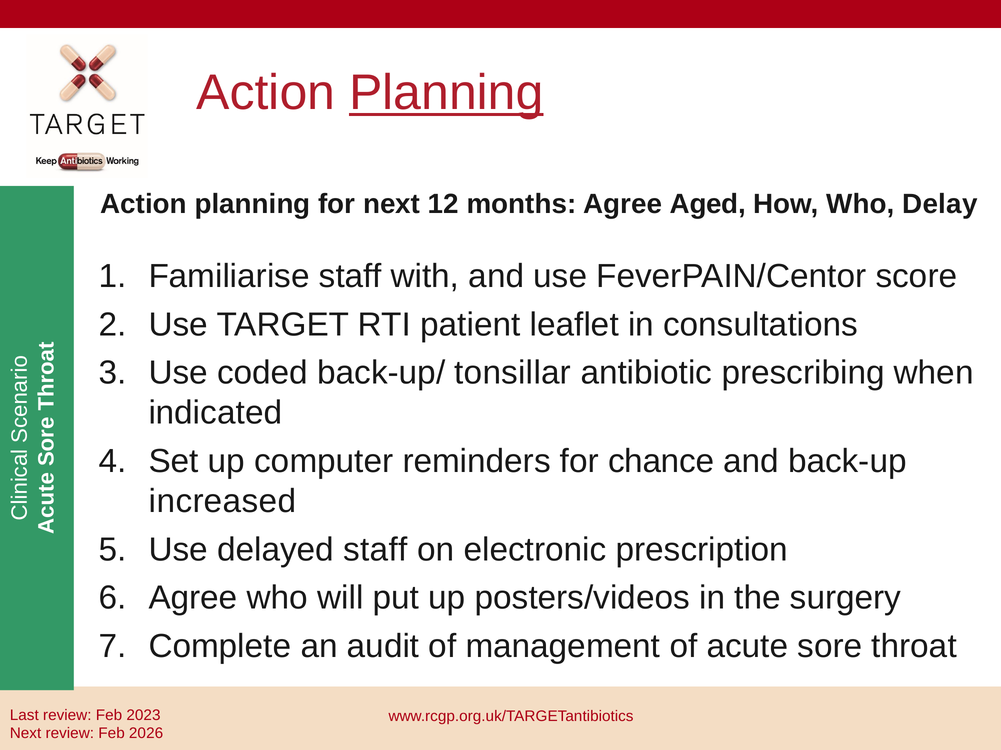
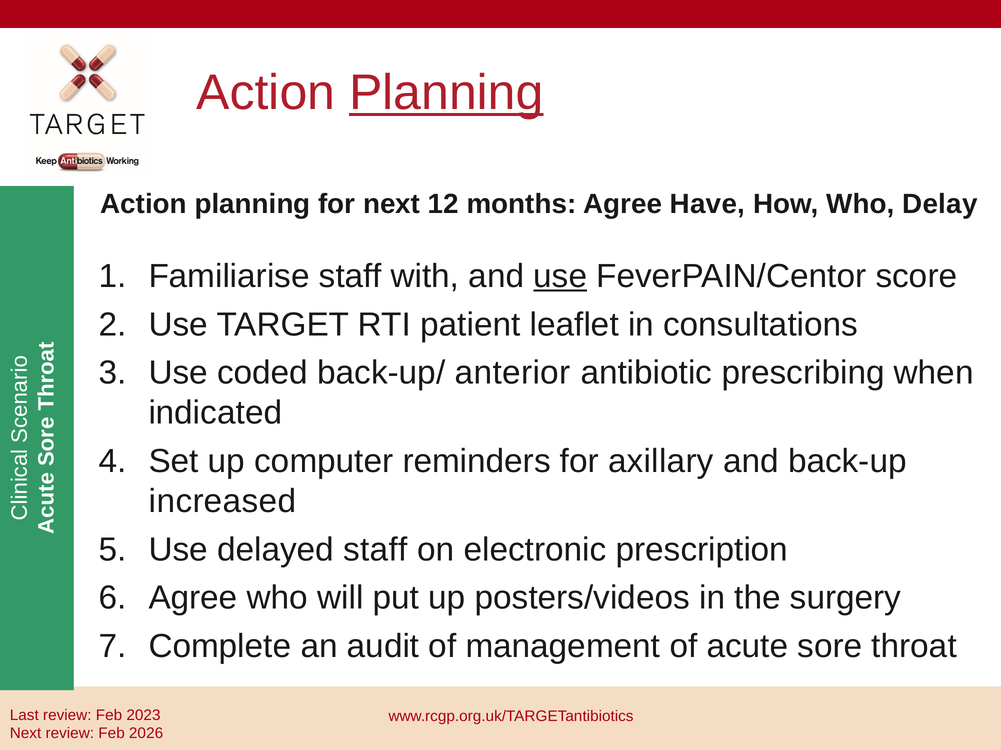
Aged: Aged -> Have
use at (560, 277) underline: none -> present
tonsillar: tonsillar -> anterior
chance: chance -> axillary
